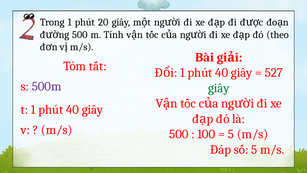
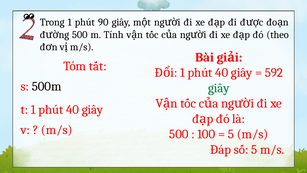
20: 20 -> 90
527: 527 -> 592
500m colour: purple -> black
